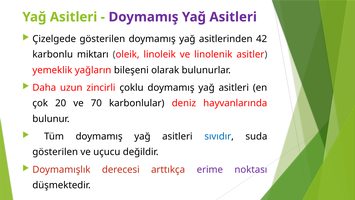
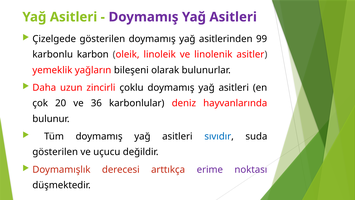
42: 42 -> 99
miktarı: miktarı -> karbon
70: 70 -> 36
